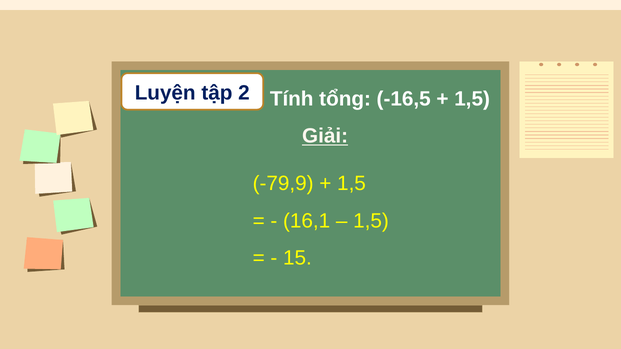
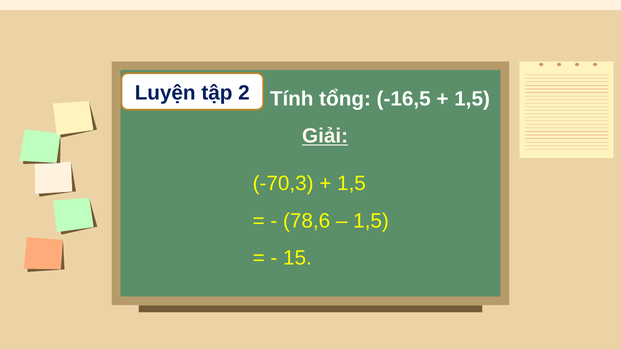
-79,9: -79,9 -> -70,3
16,1: 16,1 -> 78,6
